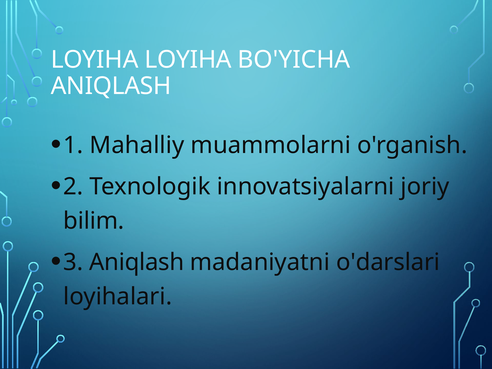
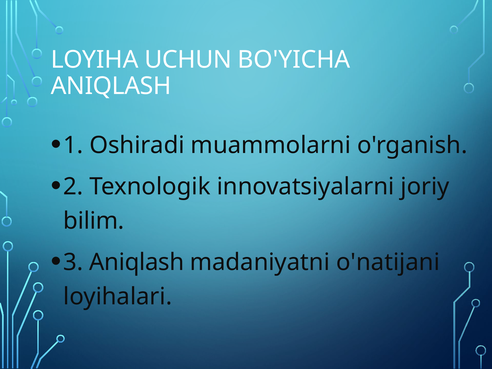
LOYIHA LOYIHA: LOYIHA -> UCHUN
Mahalliy: Mahalliy -> Oshiradi
o'darslari: o'darslari -> o'natijani
